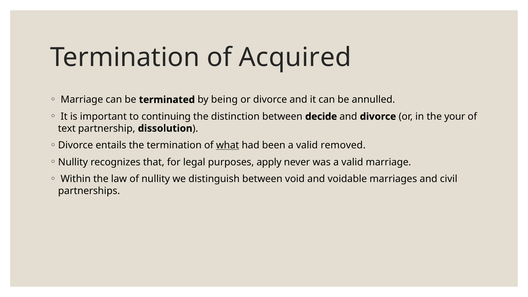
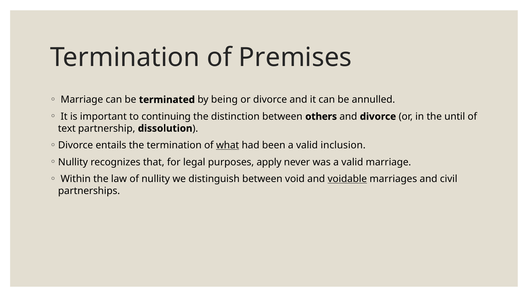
Acquired: Acquired -> Premises
decide: decide -> others
your: your -> until
removed: removed -> inclusion
voidable underline: none -> present
